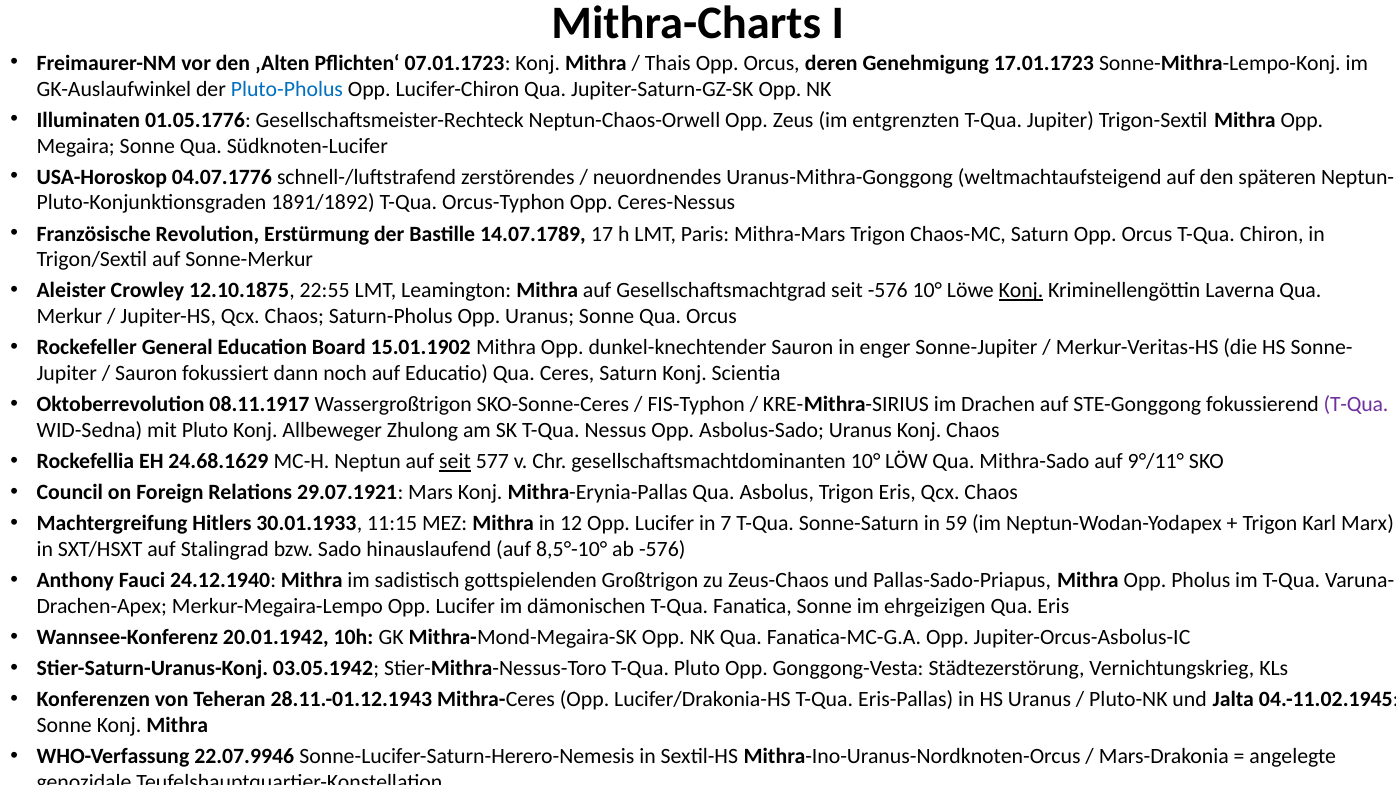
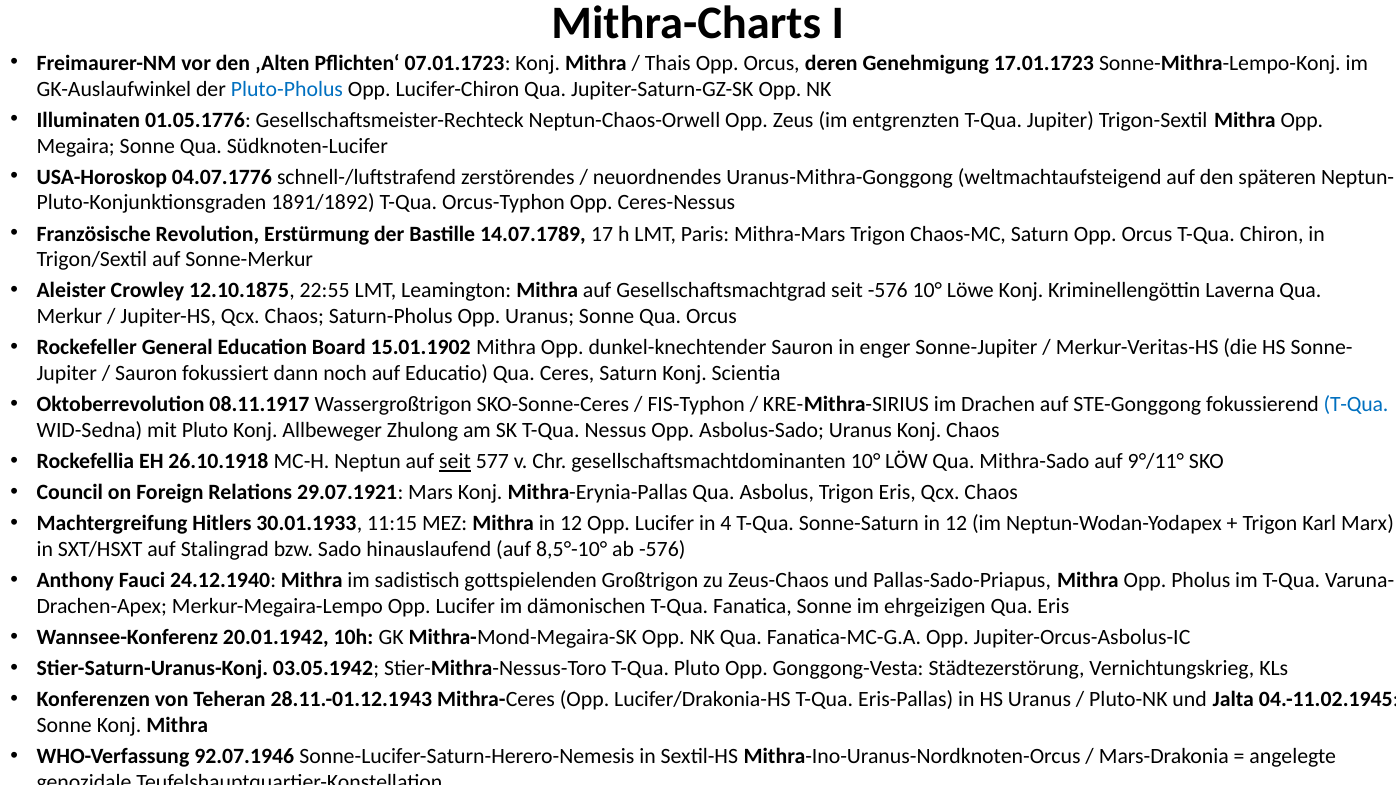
Konj at (1021, 291) underline: present -> none
T-Qua at (1356, 405) colour: purple -> blue
24.68.1629: 24.68.1629 -> 26.10.1918
7: 7 -> 4
Sonne-Saturn in 59: 59 -> 12
22.07.9946: 22.07.9946 -> 92.07.1946
